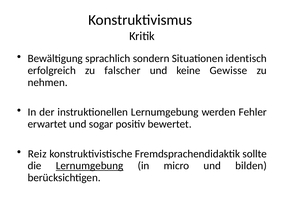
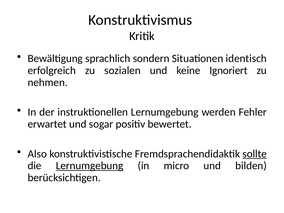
falscher: falscher -> sozialen
Gewisse: Gewisse -> Ignoriert
Reiz: Reiz -> Also
sollte underline: none -> present
